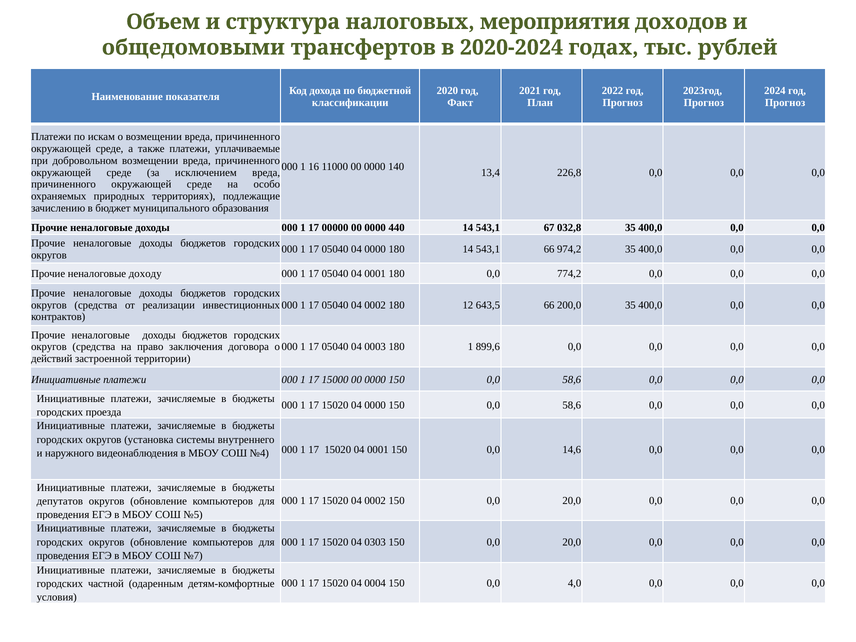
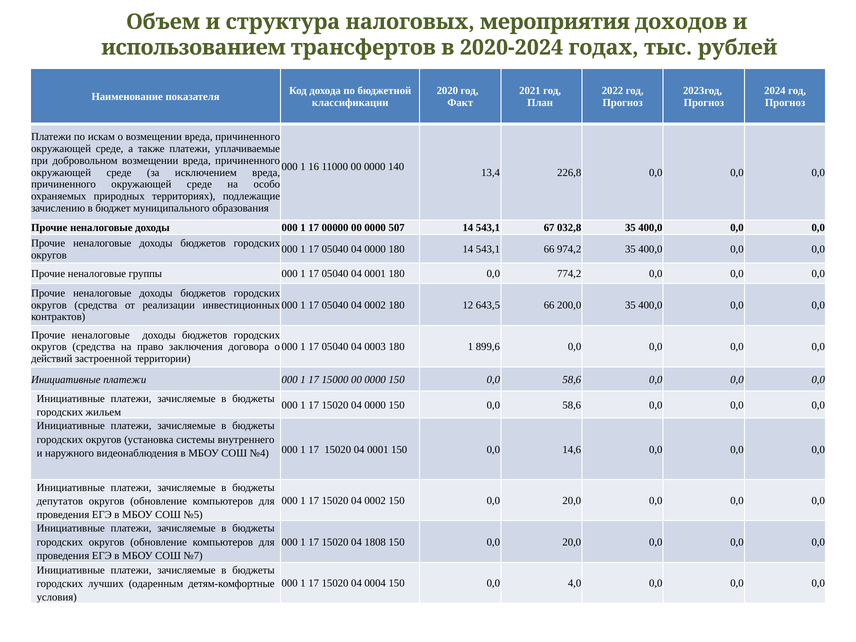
общедомовыми: общедомовыми -> использованием
440: 440 -> 507
доходу: доходу -> группы
проезда: проезда -> жильем
0303: 0303 -> 1808
частной: частной -> лучших
